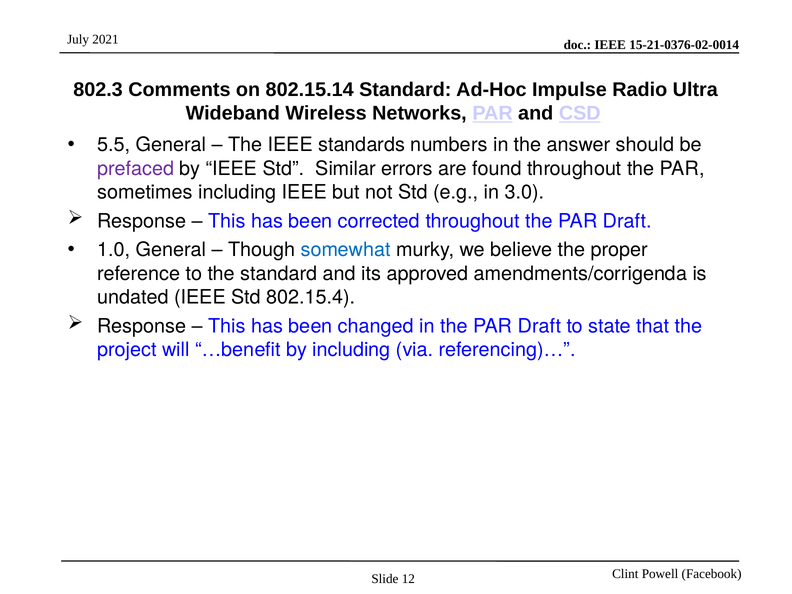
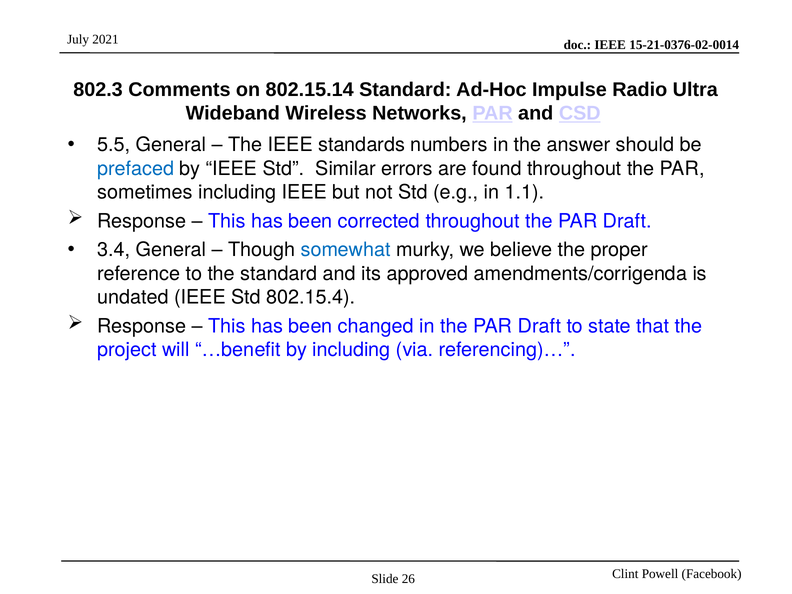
prefaced colour: purple -> blue
3.0: 3.0 -> 1.1
1.0: 1.0 -> 3.4
12: 12 -> 26
